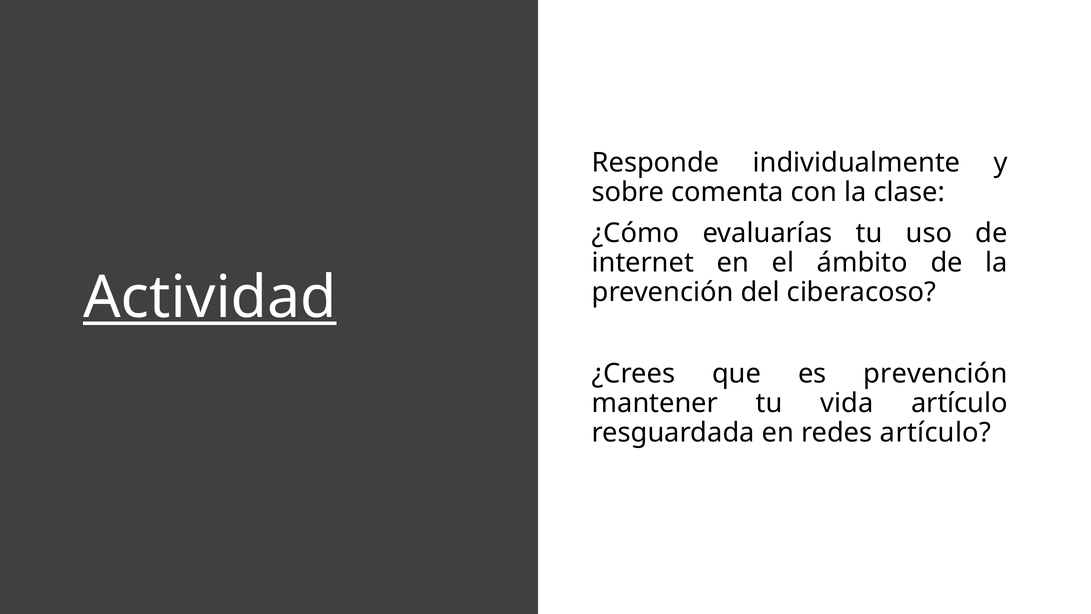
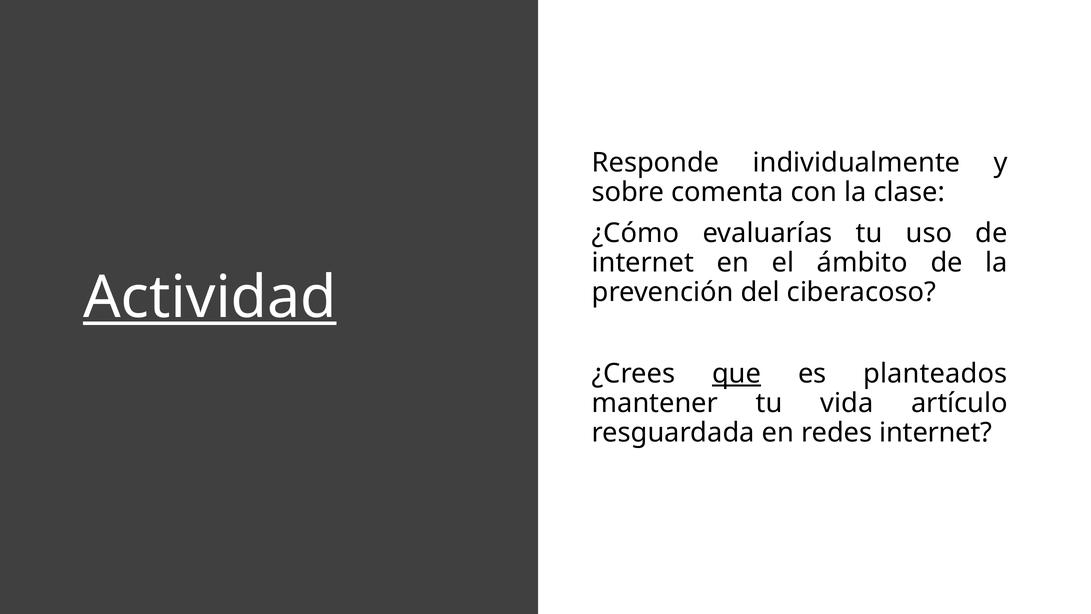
que underline: none -> present
es prevención: prevención -> planteados
redes artículo: artículo -> internet
